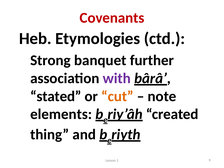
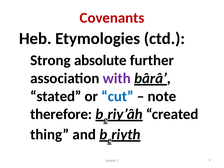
banquet: banquet -> absolute
cut colour: orange -> blue
elements: elements -> therefore
